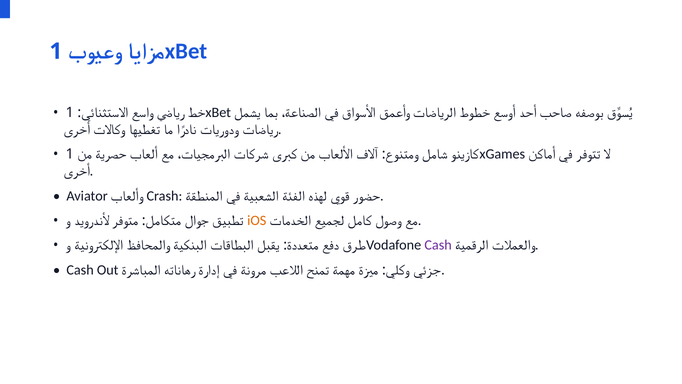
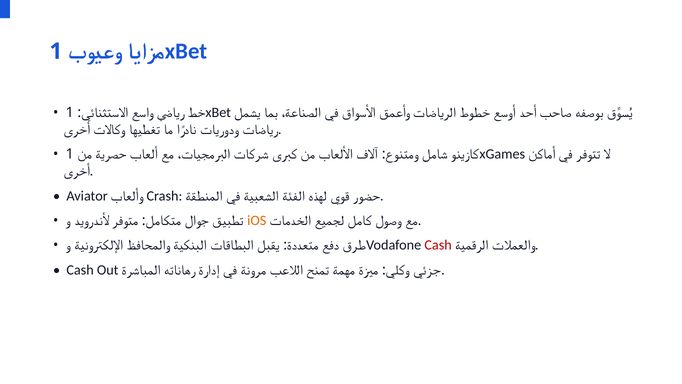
Cash at (438, 245) colour: purple -> red
